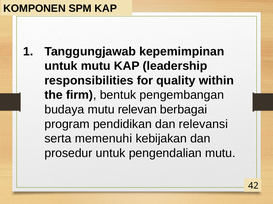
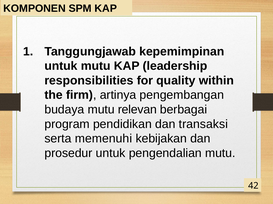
bentuk: bentuk -> artinya
relevansi: relevansi -> transaksi
